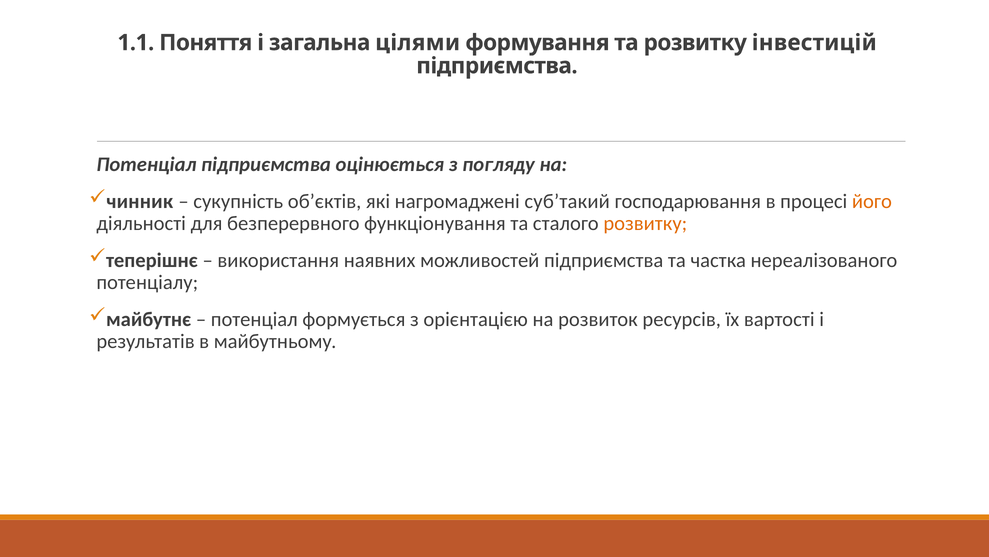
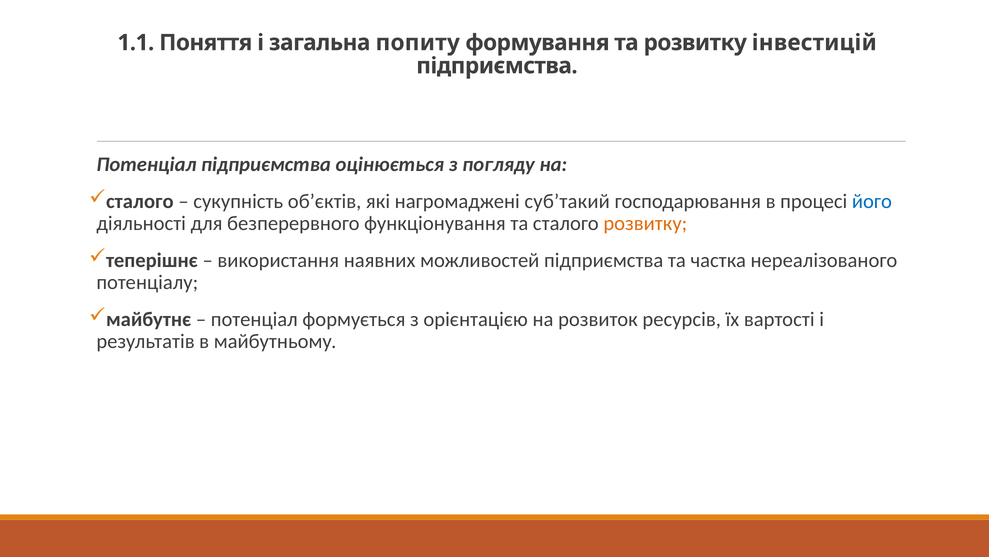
цілями: цілями -> попиту
чинник at (140, 201): чинник -> сталого
його colour: orange -> blue
